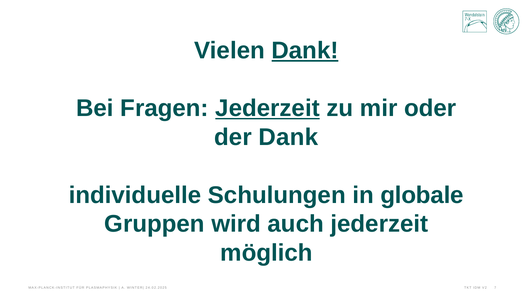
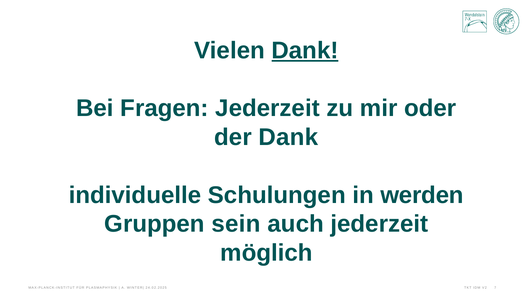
Jederzeit at (268, 108) underline: present -> none
globale: globale -> werden
wird: wird -> sein
